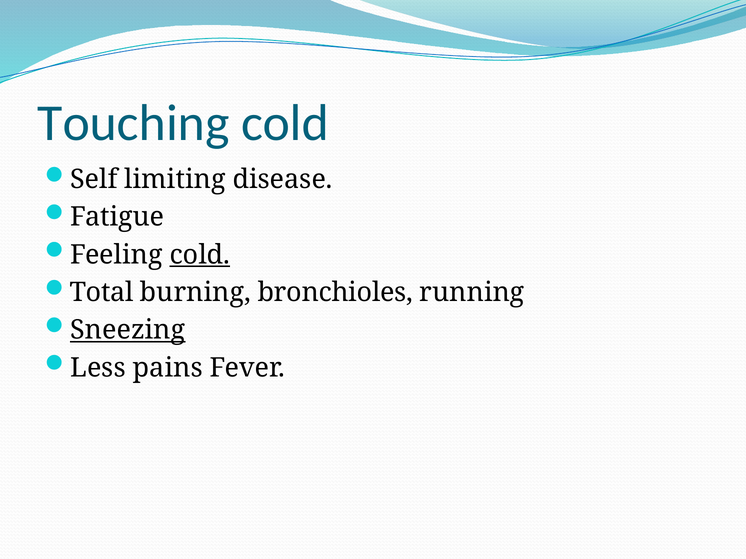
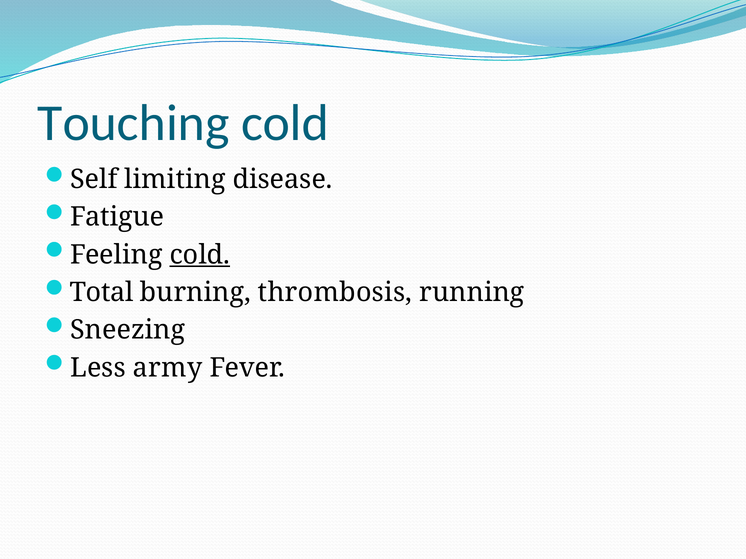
bronchioles: bronchioles -> thrombosis
Sneezing underline: present -> none
pains: pains -> army
